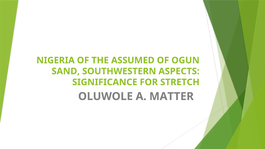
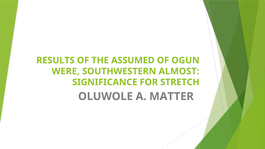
NIGERIA: NIGERIA -> RESULTS
SAND: SAND -> WERE
ASPECTS: ASPECTS -> ALMOST
